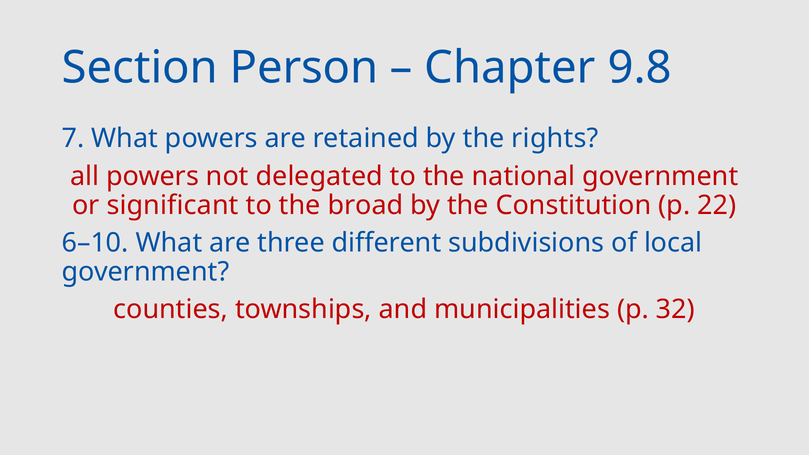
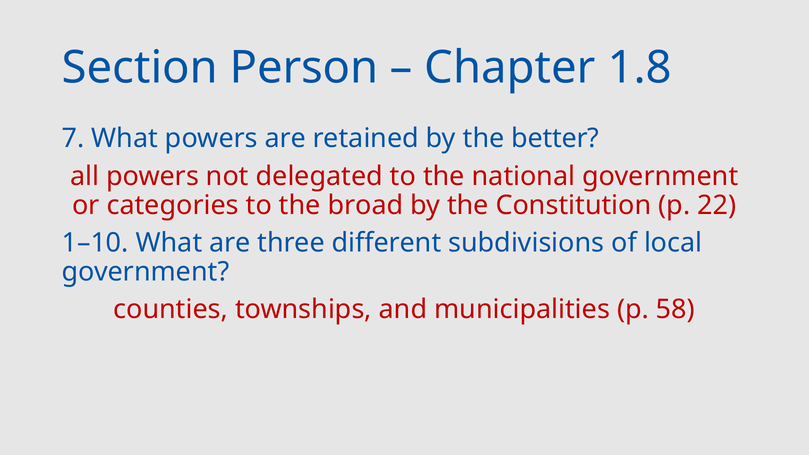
9.8: 9.8 -> 1.8
rights: rights -> better
significant: significant -> categories
6–10: 6–10 -> 1–10
32: 32 -> 58
